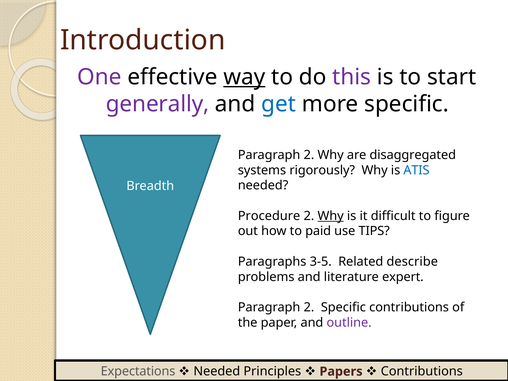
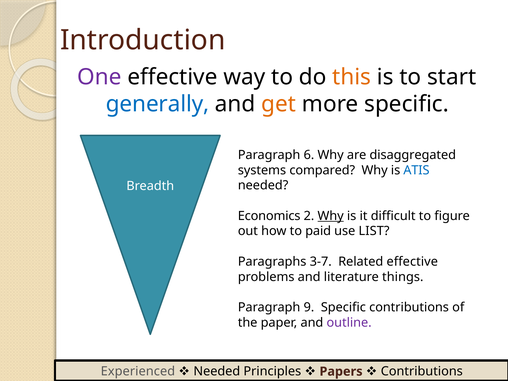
way underline: present -> none
this colour: purple -> orange
generally colour: purple -> blue
get colour: blue -> orange
2 at (309, 155): 2 -> 6
rigorously: rigorously -> compared
Procedure: Procedure -> Economics
TIPS: TIPS -> LIST
3-5: 3-5 -> 3-7
Related describe: describe -> effective
expert: expert -> things
2 at (309, 307): 2 -> 9
Expectations: Expectations -> Experienced
